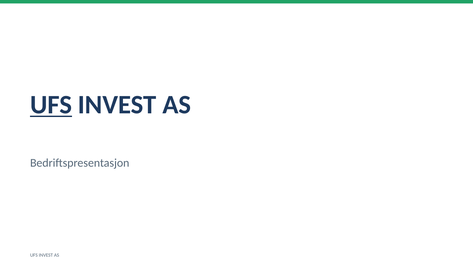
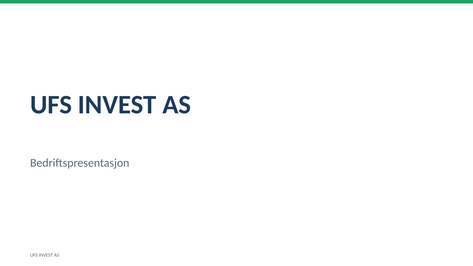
UFS at (51, 105) underline: present -> none
